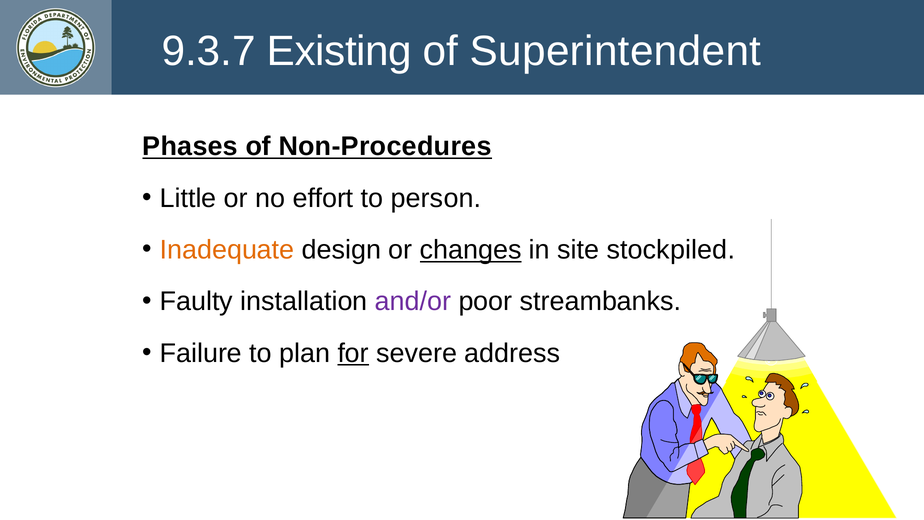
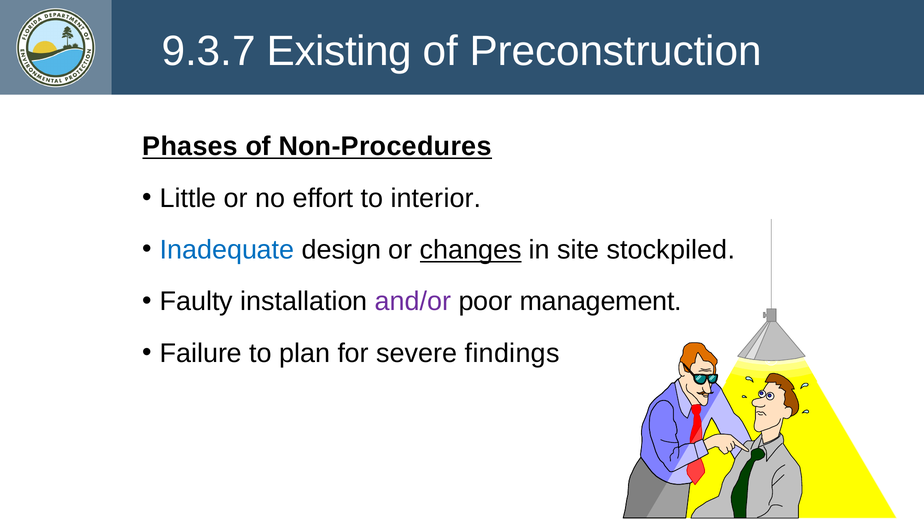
Superintendent: Superintendent -> Preconstruction
person: person -> interior
Inadequate colour: orange -> blue
streambanks: streambanks -> management
for underline: present -> none
address: address -> findings
